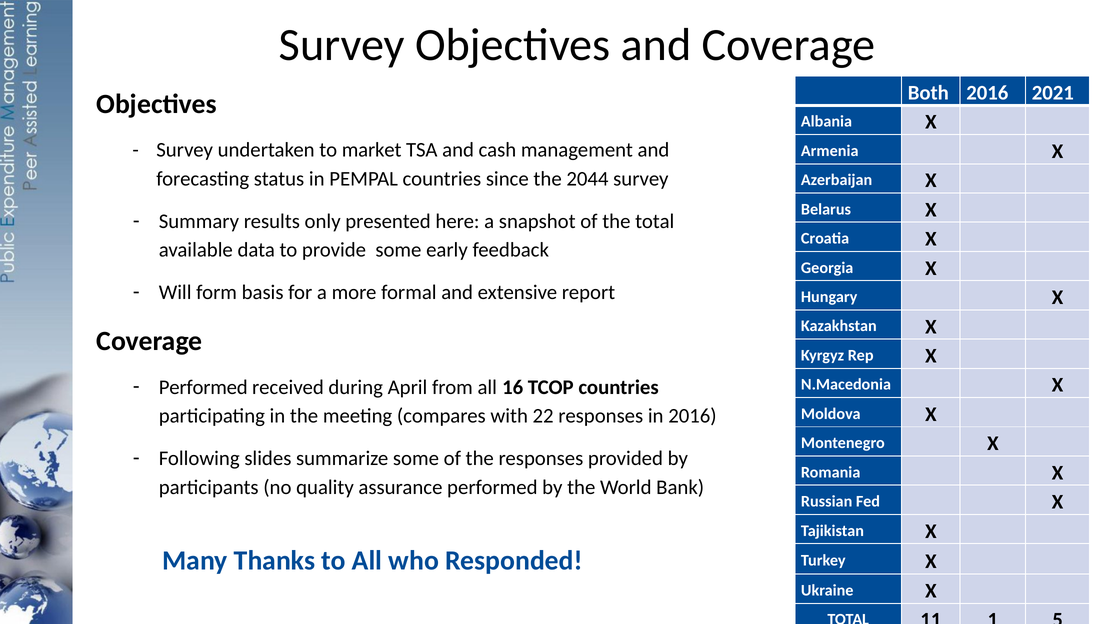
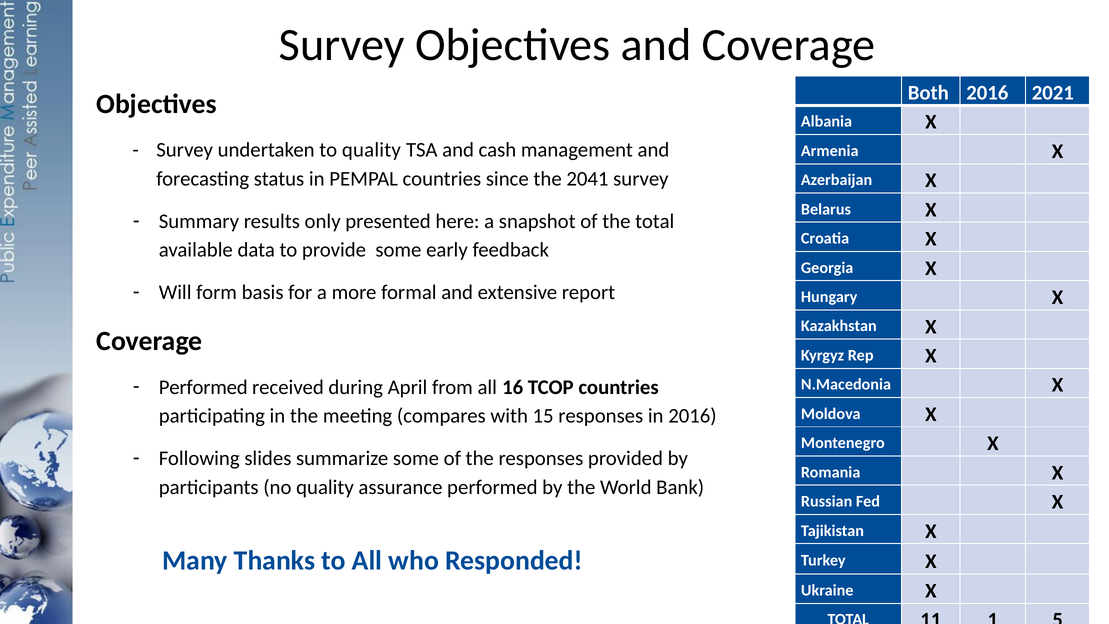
to market: market -> quality
2044: 2044 -> 2041
22: 22 -> 15
